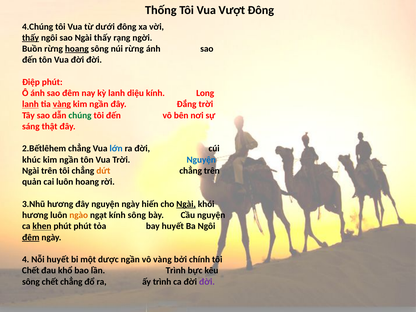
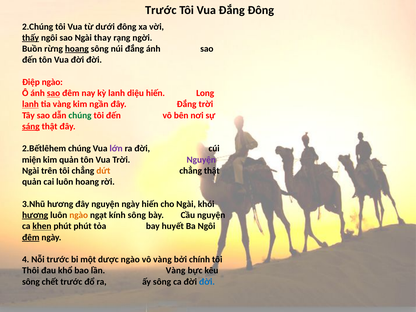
Thống at (161, 10): Thống -> Trước
Vua Vượt: Vượt -> Đắng
4.Chúng: 4.Chúng -> 2.Chúng
Ngài thấy: thấy -> thay
núi rừng: rừng -> đắng
Điệp phút: phút -> ngào
sao at (53, 93) underline: none -> present
diệu kính: kính -> hiến
vàng at (62, 104) underline: present -> none
sáng underline: none -> present
2.Bếtlêhem chẳng: chẳng -> chúng
lớn colour: blue -> purple
khúc: khúc -> miện
ngần at (69, 160): ngần -> quản
Nguyện at (201, 160) colour: blue -> purple
chẳng trên: trên -> thật
Ngài at (186, 204) underline: present -> none
hương at (35, 215) underline: none -> present
Nỗi huyết: huyết -> trước
dược ngần: ngần -> ngào
Chết at (31, 271): Chết -> Thôi
lần Trình: Trình -> Vàng
chết chẳng: chẳng -> trước
ấy trình: trình -> sông
đời at (207, 282) colour: purple -> blue
